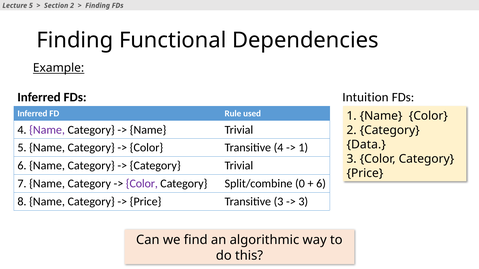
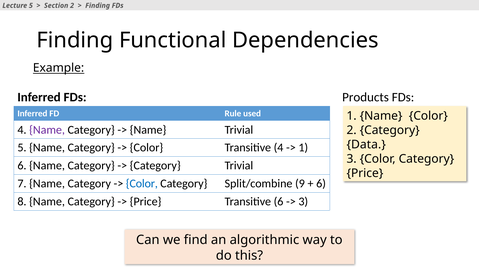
Intuition: Intuition -> Products
Color at (142, 184) colour: purple -> blue
0: 0 -> 9
Transitive 3: 3 -> 6
